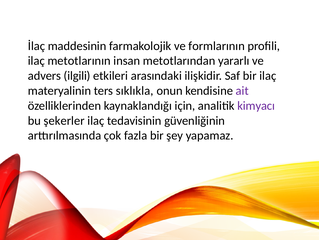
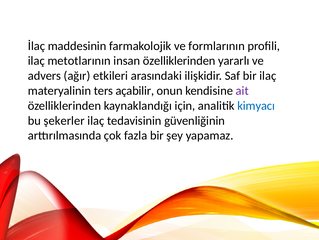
insan metotlarından: metotlarından -> özelliklerinden
ilgili: ilgili -> ağır
sıklıkla: sıklıkla -> açabilir
kimyacı colour: purple -> blue
